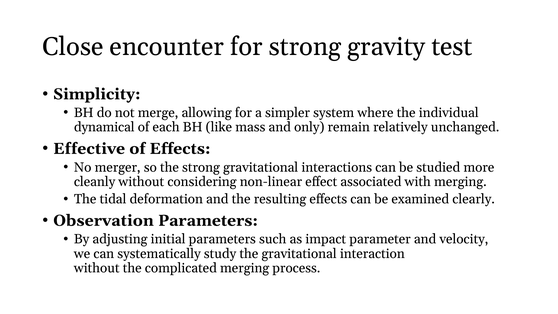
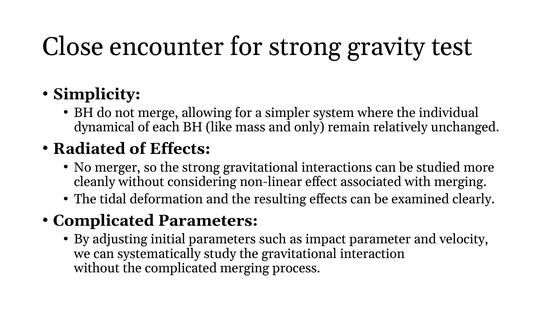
Effective: Effective -> Radiated
Observation at (103, 220): Observation -> Complicated
